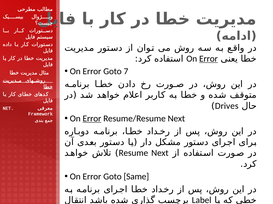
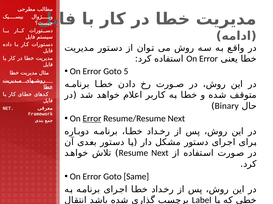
Error at (208, 59) underline: present -> none
7: 7 -> 5
Drives: Drives -> Binary
